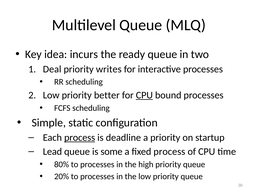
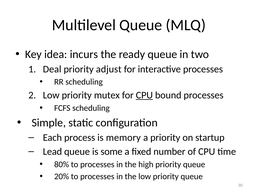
writes: writes -> adjust
better: better -> mutex
process at (80, 137) underline: present -> none
deadline: deadline -> memory
fixed process: process -> number
